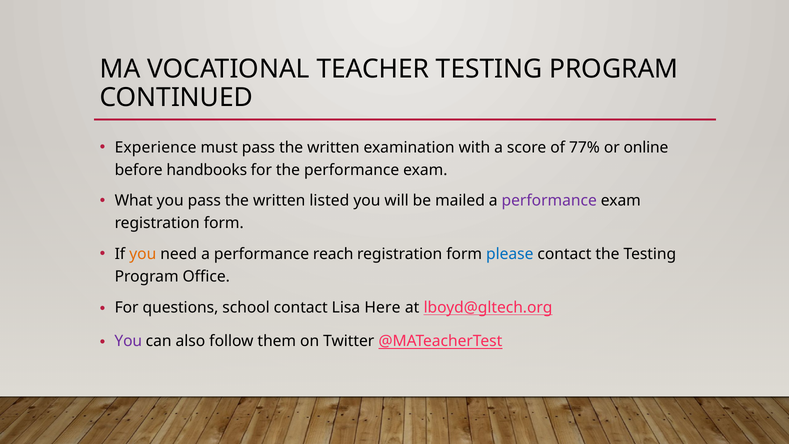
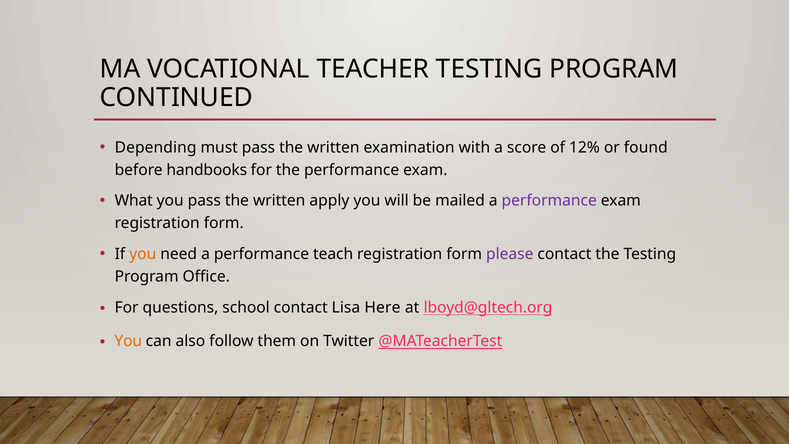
Experience: Experience -> Depending
77%: 77% -> 12%
online: online -> found
listed: listed -> apply
reach: reach -> teach
please colour: blue -> purple
You at (128, 341) colour: purple -> orange
